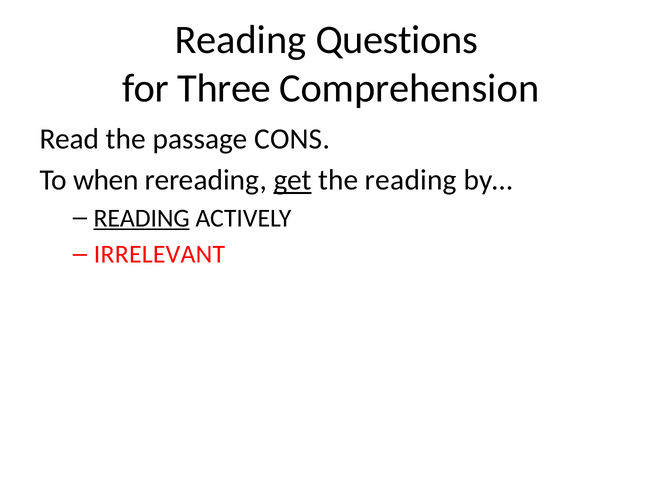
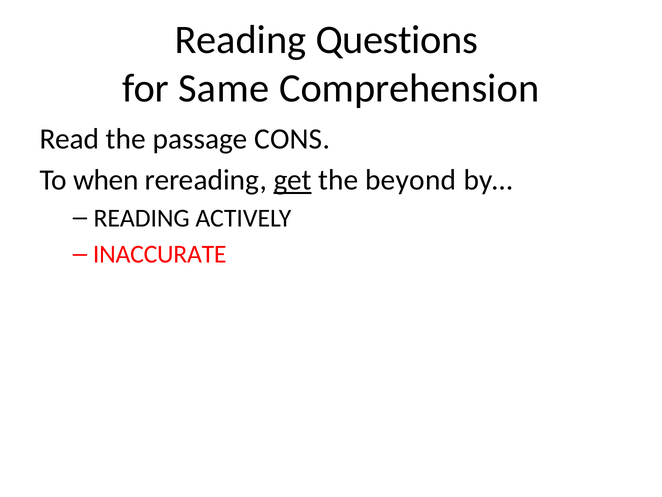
Three: Three -> Same
the reading: reading -> beyond
READING at (142, 218) underline: present -> none
IRRELEVANT: IRRELEVANT -> INACCURATE
